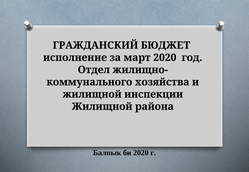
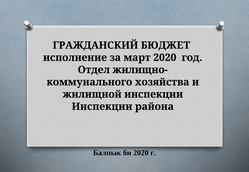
Жилищной at (102, 107): Жилищной -> Инспекции
